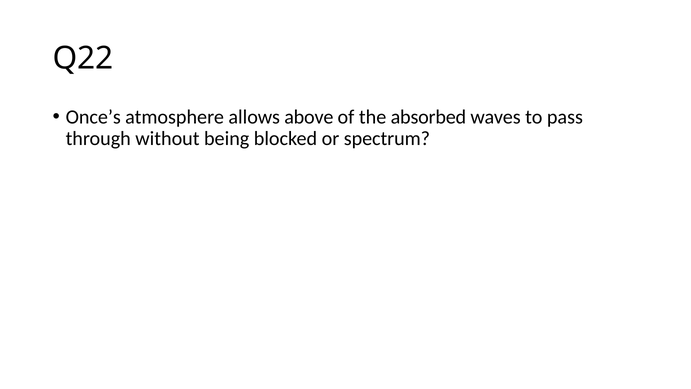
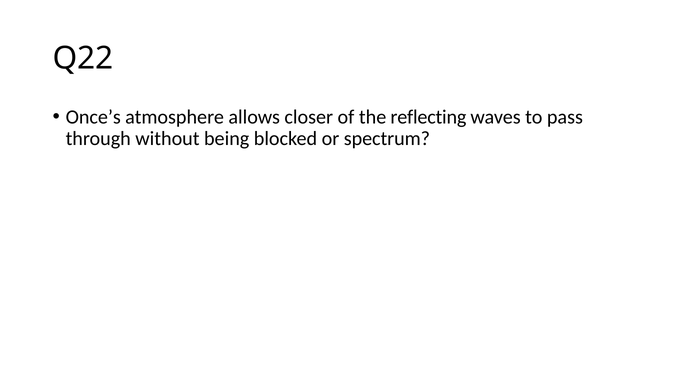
above: above -> closer
absorbed: absorbed -> reflecting
